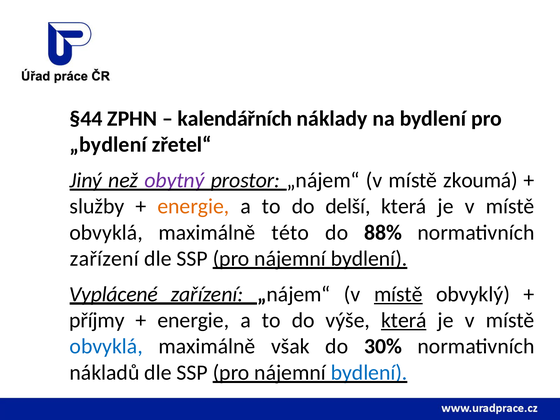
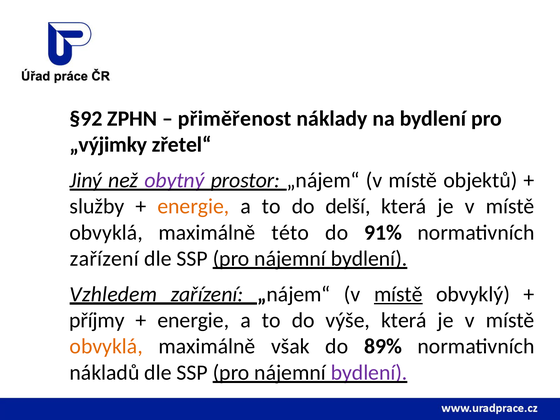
§44: §44 -> §92
kalendářních: kalendářních -> přiměřenost
„bydlení: „bydlení -> „výjimky
zkoumá: zkoumá -> objektů
88%: 88% -> 91%
Vyplácené: Vyplácené -> Vzhledem
která at (404, 320) underline: present -> none
obvyklá at (106, 346) colour: blue -> orange
30%: 30% -> 89%
bydlení at (369, 373) colour: blue -> purple
